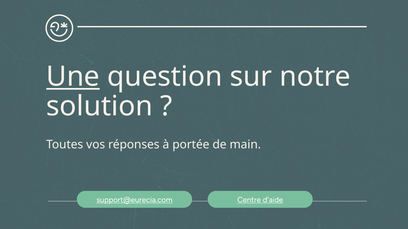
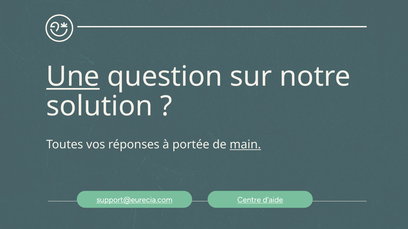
main underline: none -> present
